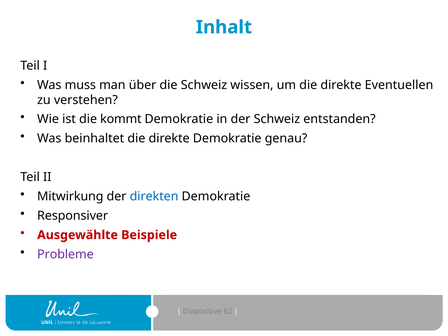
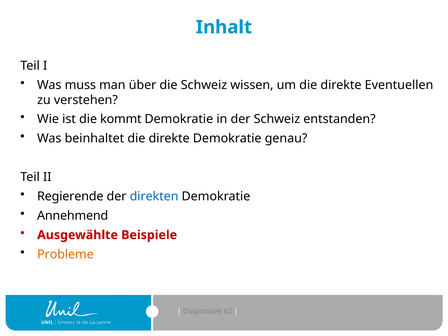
Mitwirkung: Mitwirkung -> Regierende
Responsiver: Responsiver -> Annehmend
Probleme colour: purple -> orange
